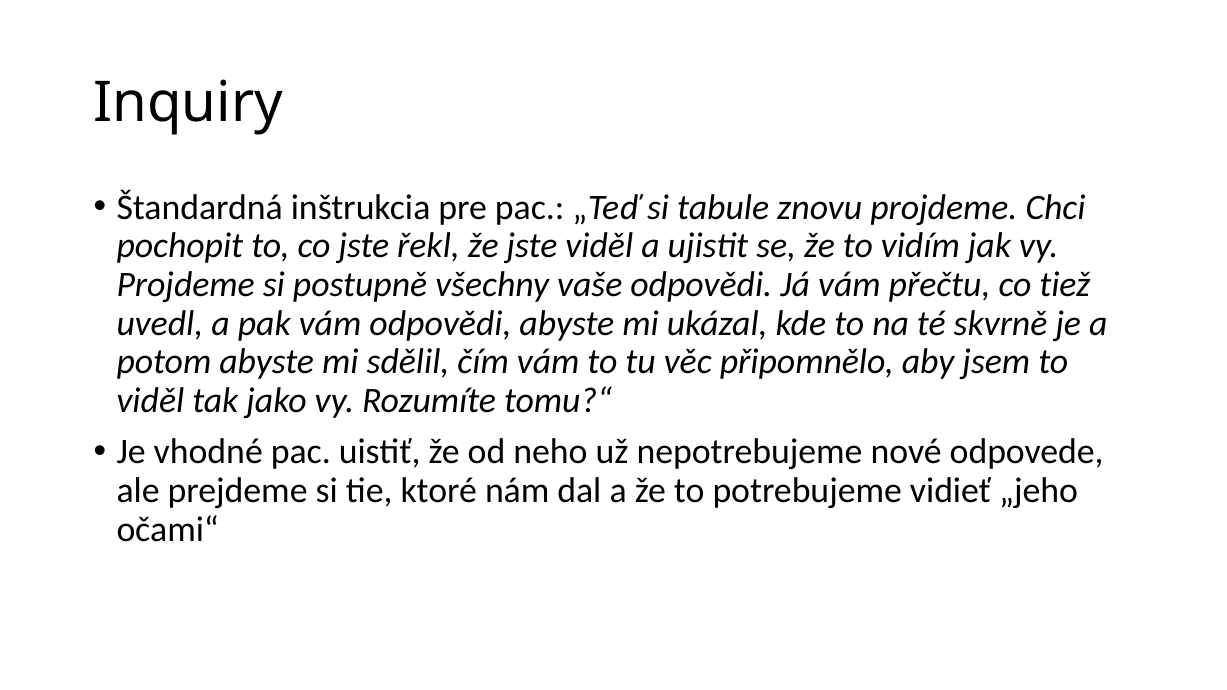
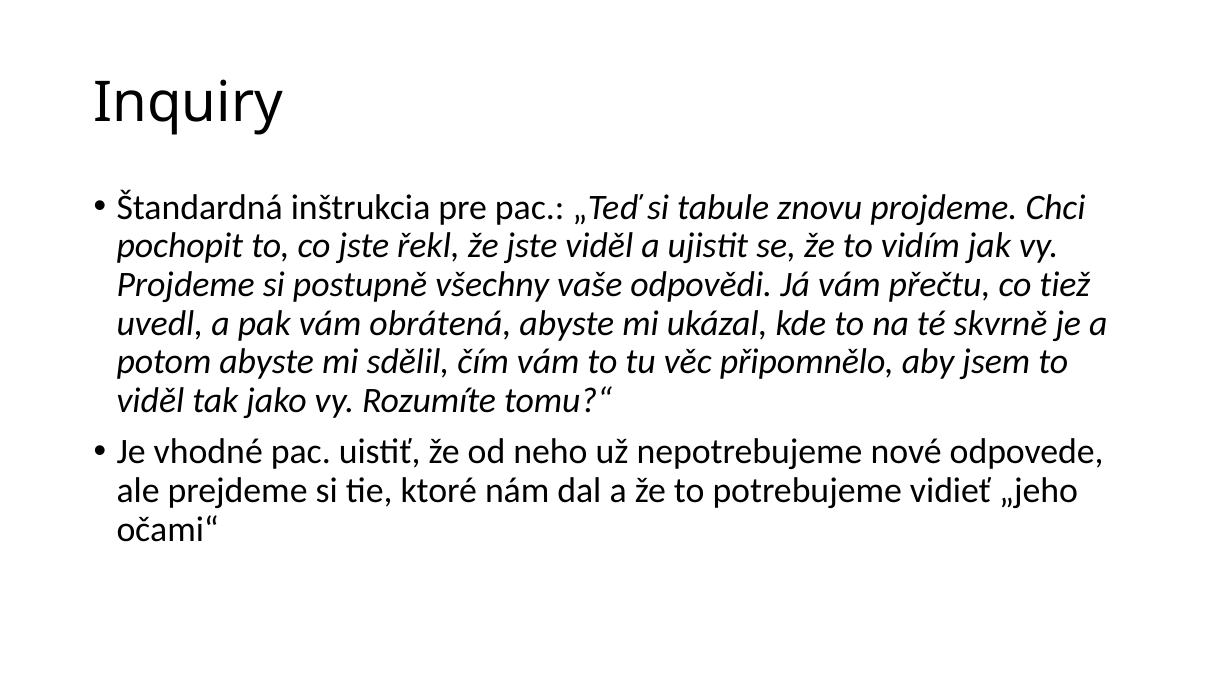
vám odpovědi: odpovědi -> obrátená
